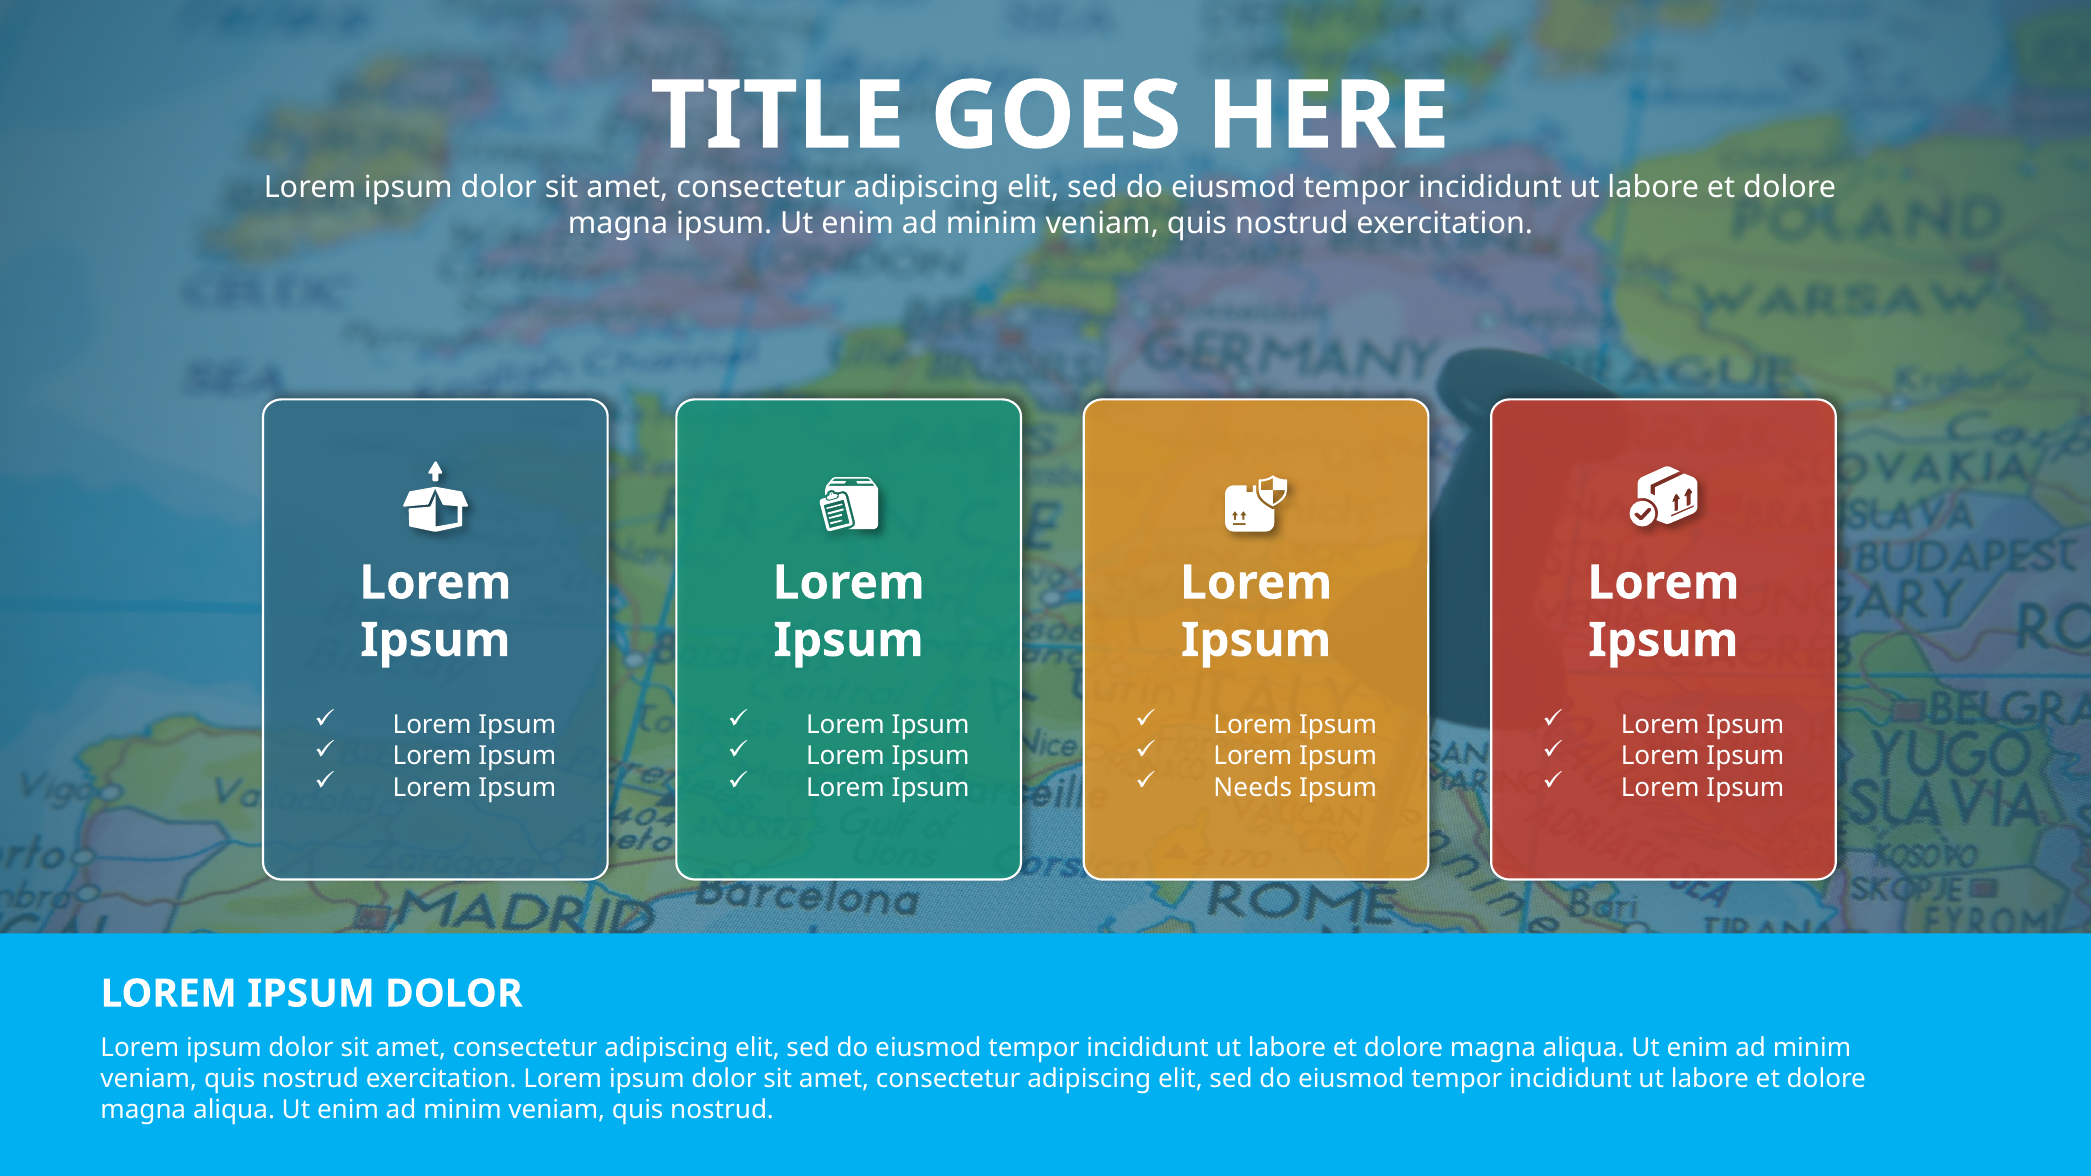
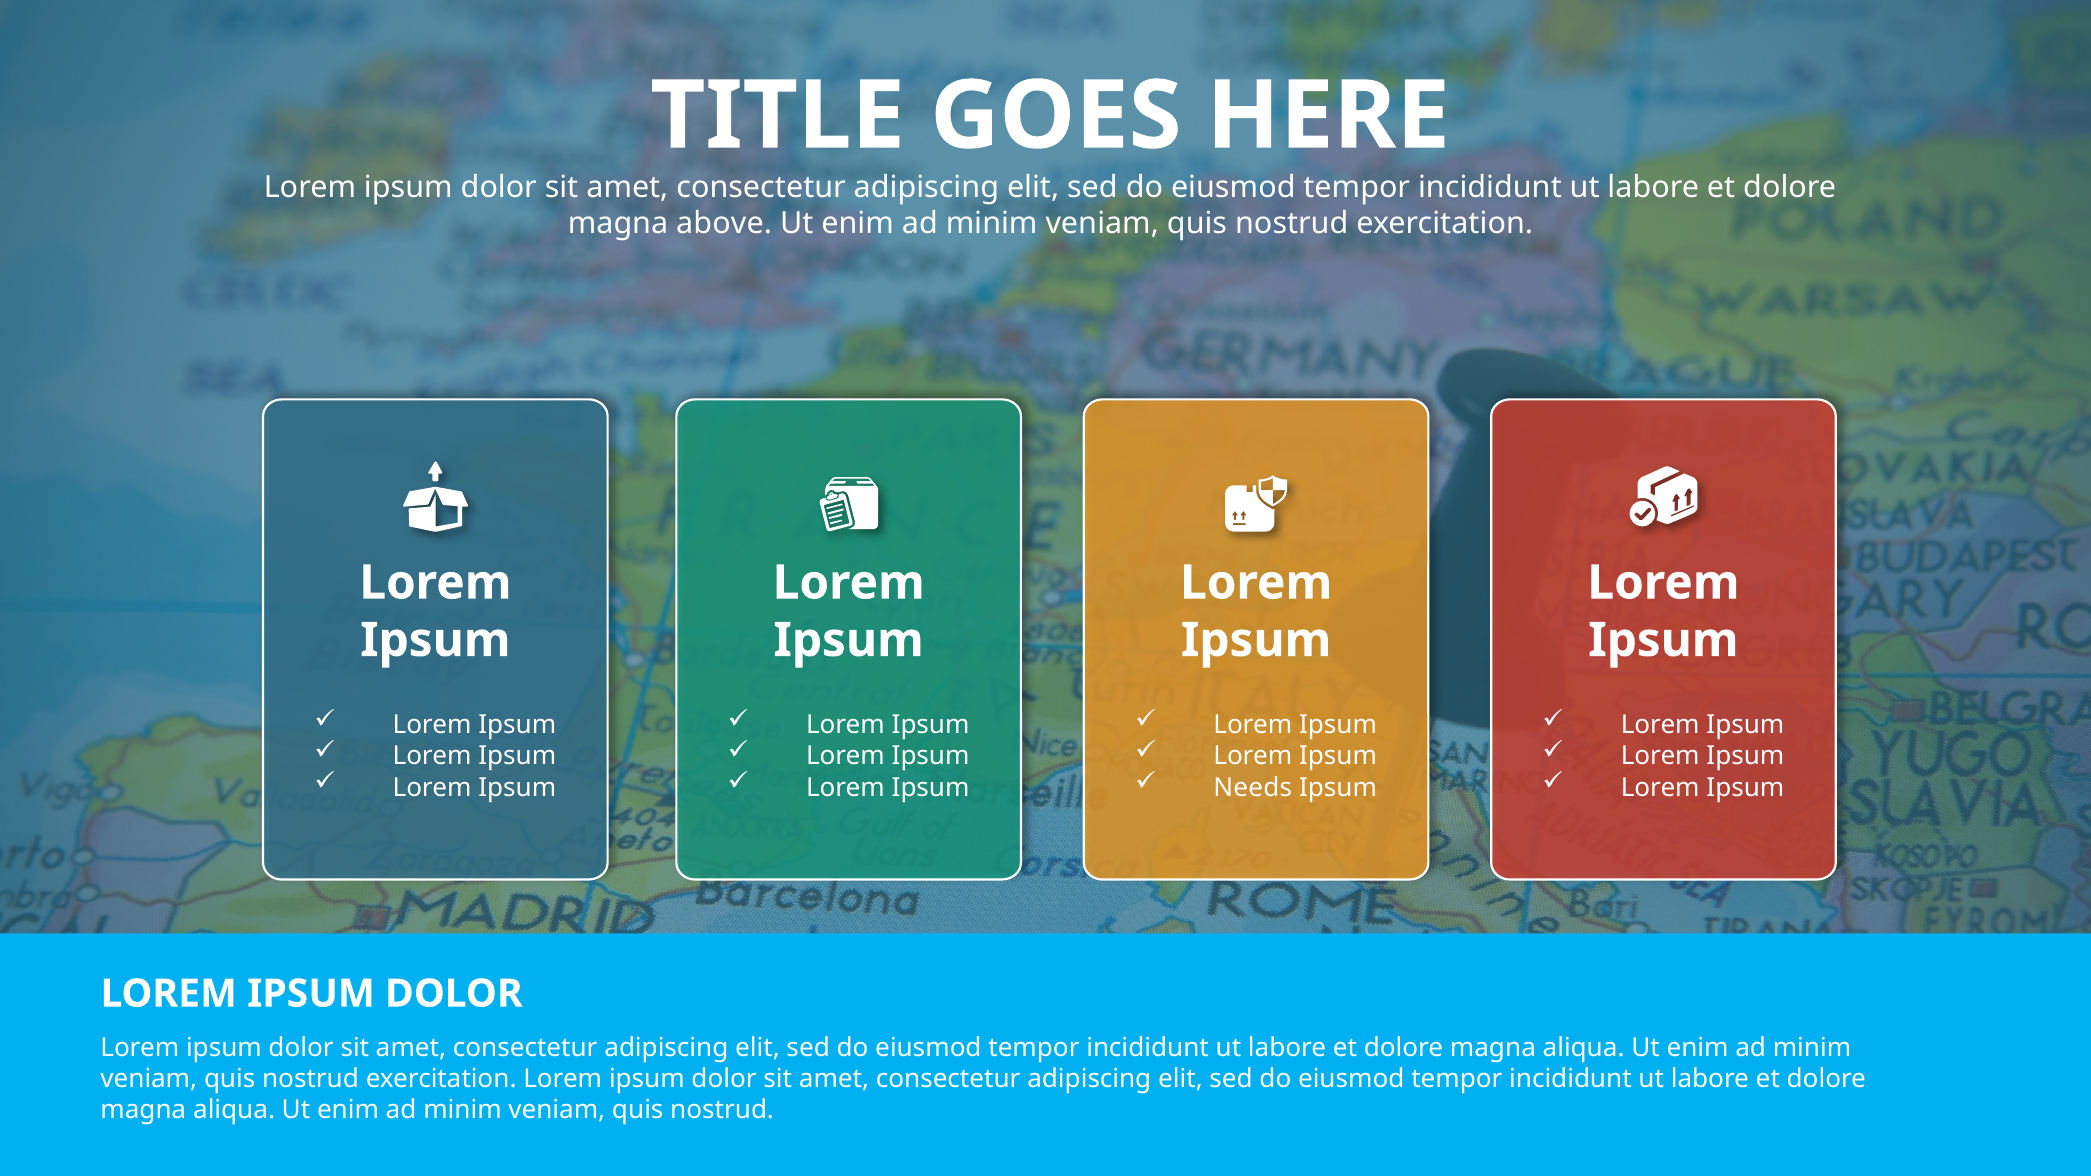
magna ipsum: ipsum -> above
